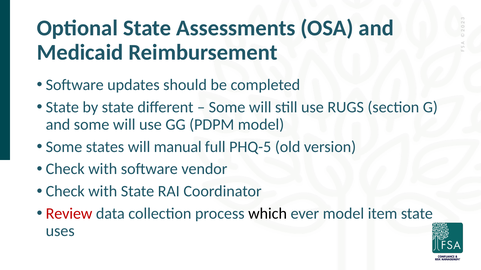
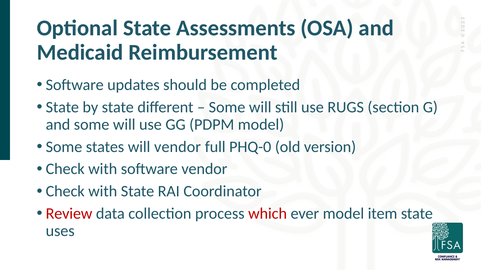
will manual: manual -> vendor
PHQ-5: PHQ-5 -> PHQ-0
which colour: black -> red
